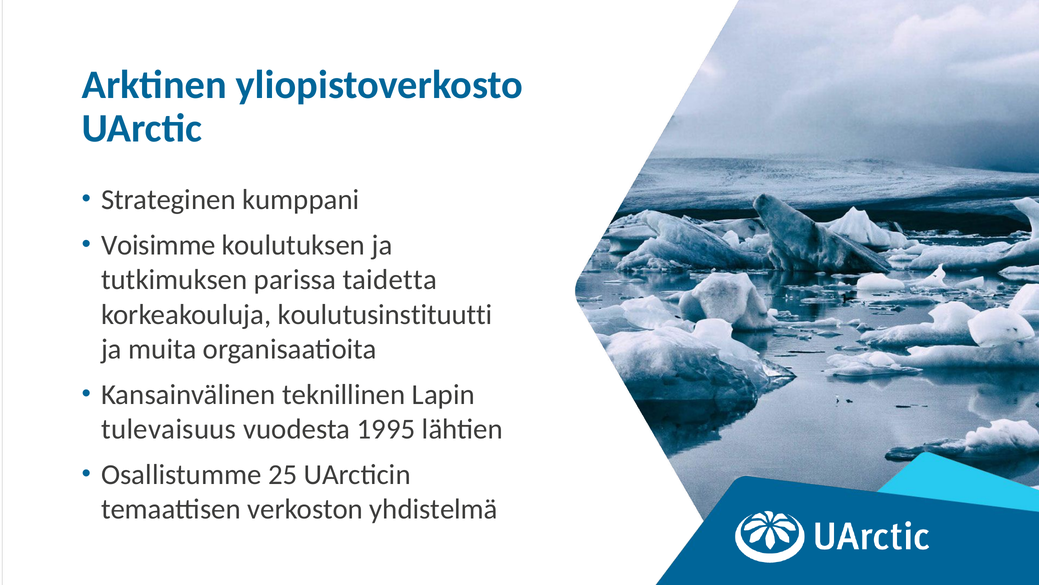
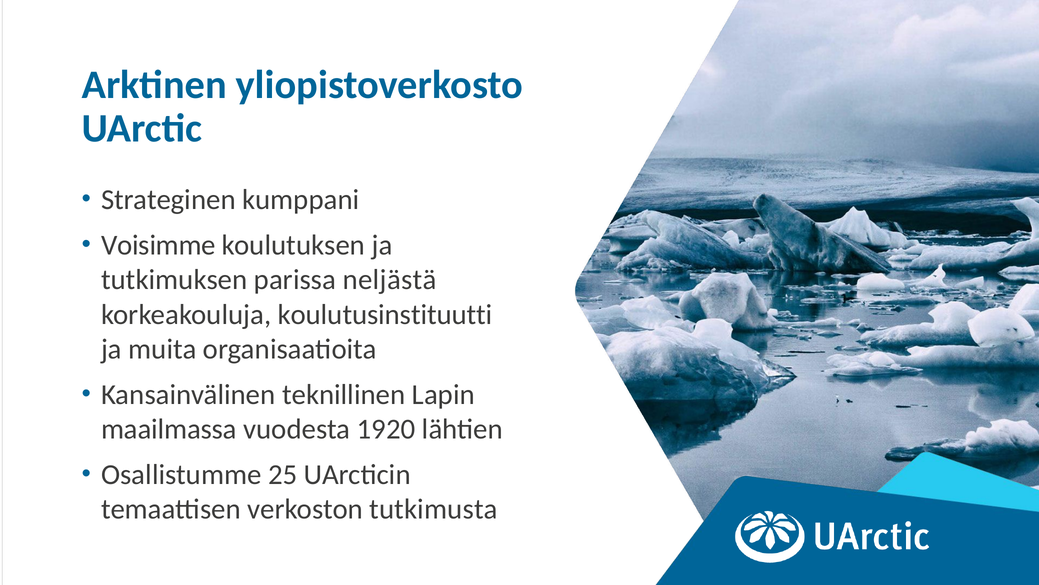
taidetta: taidetta -> neljästä
tulevaisuus: tulevaisuus -> maailmassa
1995: 1995 -> 1920
yhdistelmä: yhdistelmä -> tutkimusta
